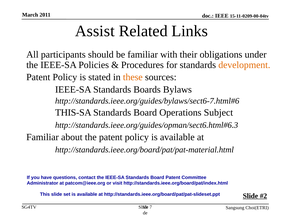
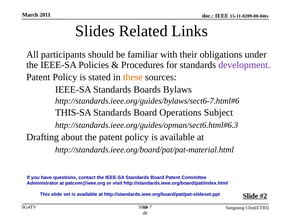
Assist: Assist -> Slides
development colour: orange -> purple
Familiar at (43, 137): Familiar -> Drafting
